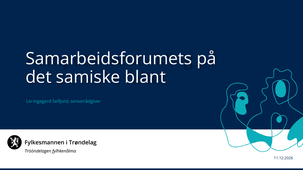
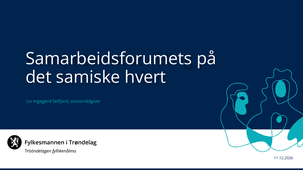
blant: blant -> hvert
